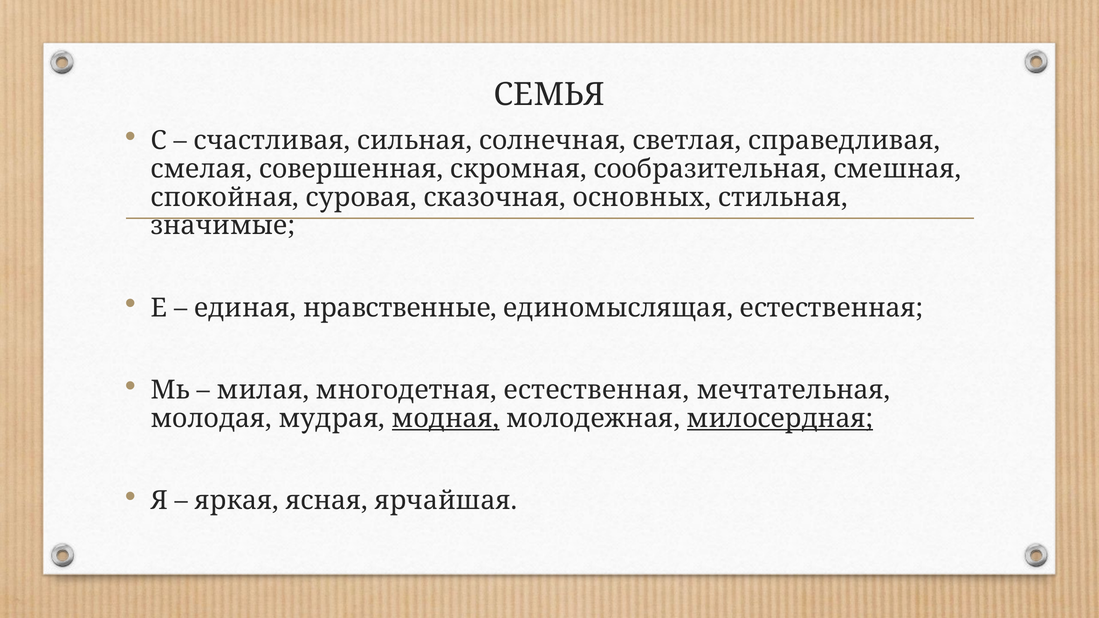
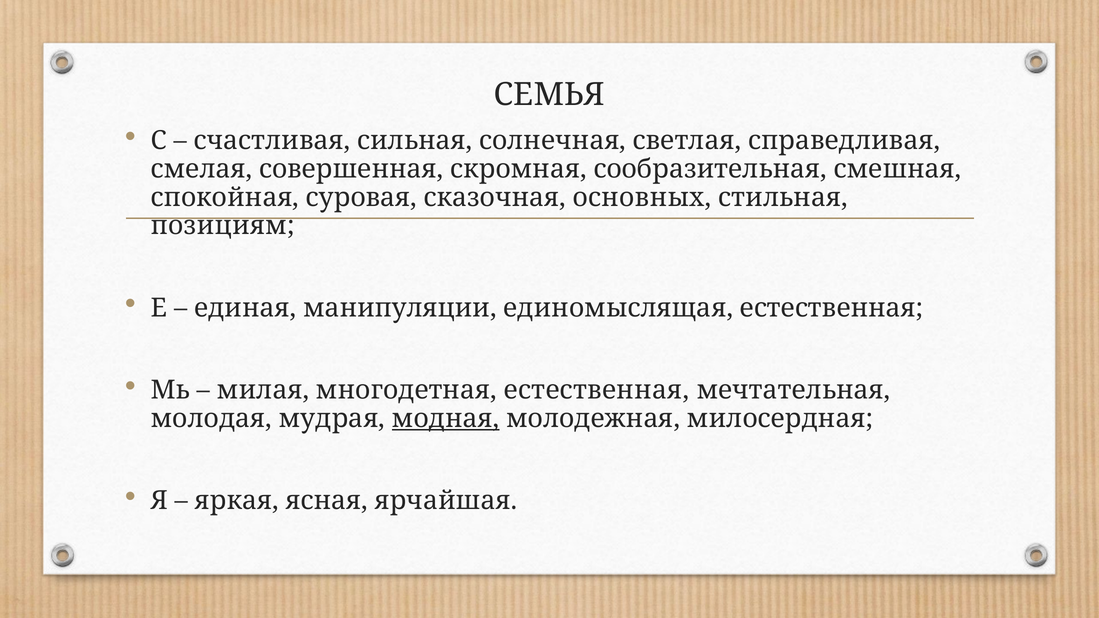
значимые: значимые -> позициям
нравственные: нравственные -> манипуляции
милосердная underline: present -> none
